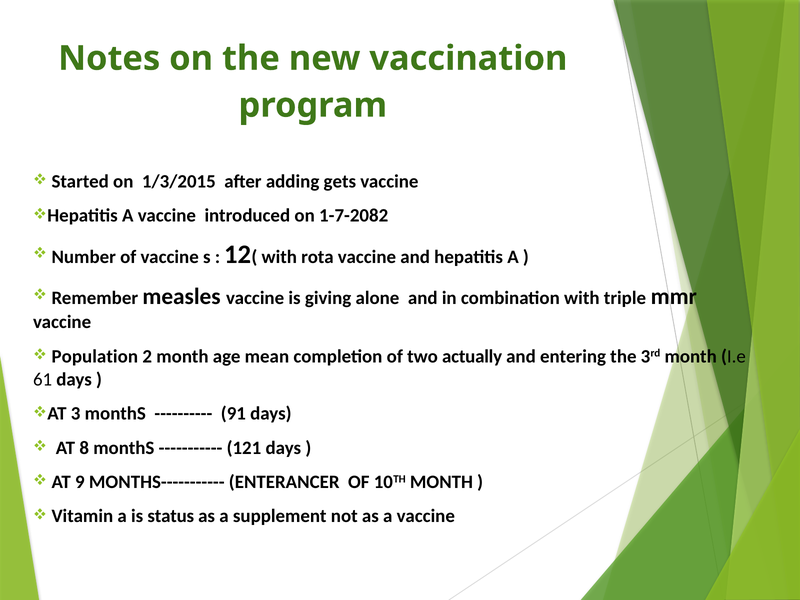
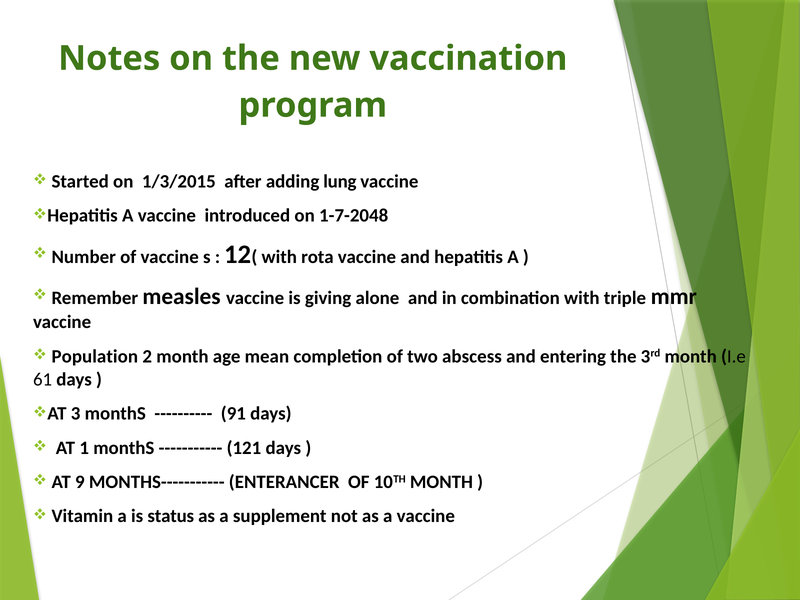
gets: gets -> lung
1-7-2082: 1-7-2082 -> 1-7-2048
actually: actually -> abscess
8: 8 -> 1
